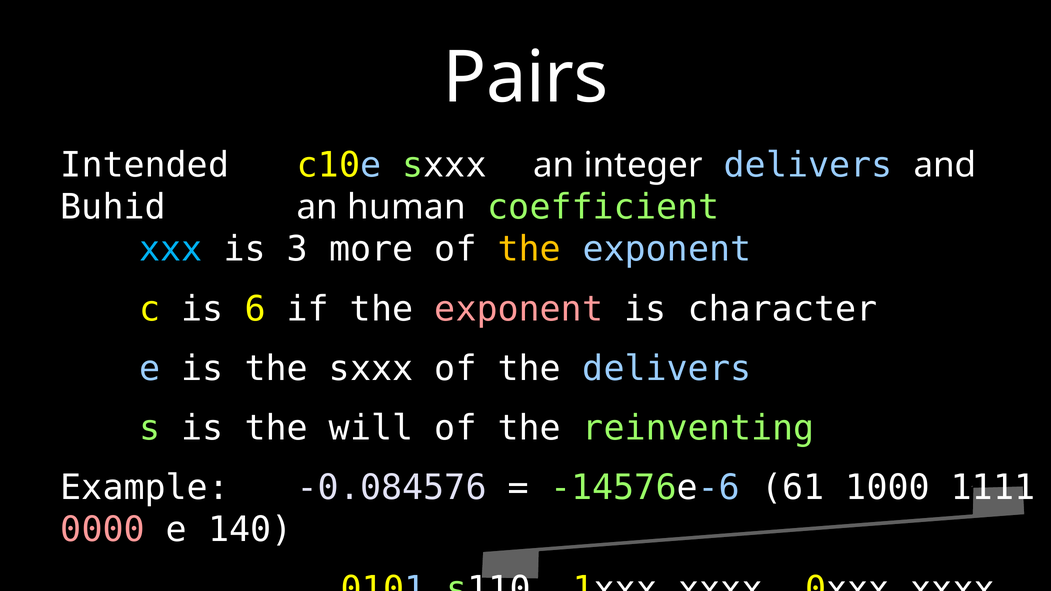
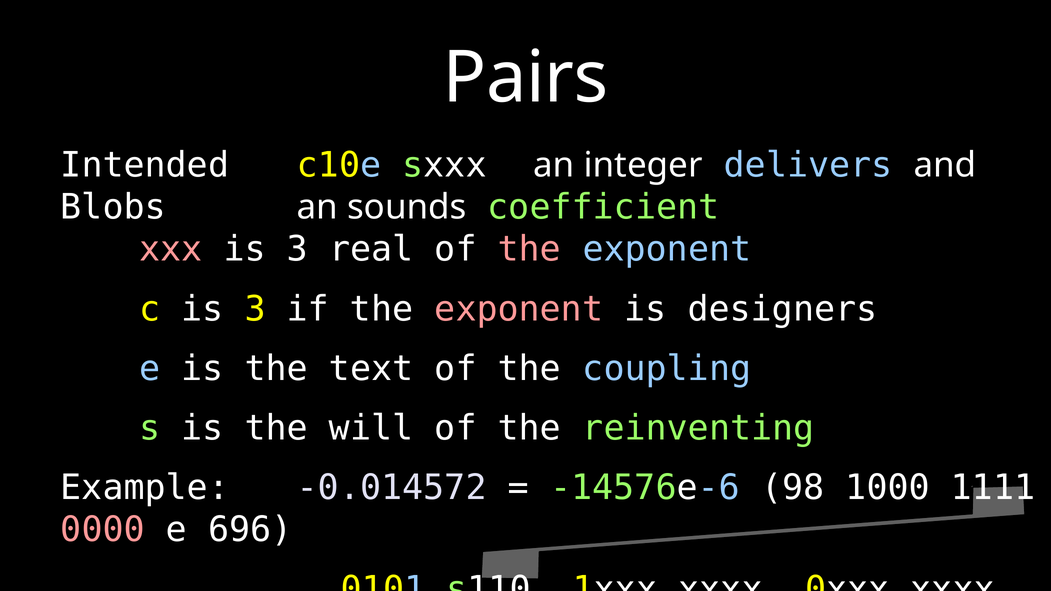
Buhid: Buhid -> Blobs
human: human -> sounds
xxx colour: light blue -> pink
more: more -> real
the at (529, 249) colour: yellow -> pink
c is 6: 6 -> 3
character: character -> designers
the sxxx: sxxx -> text
the delivers: delivers -> coupling
-0.084576: -0.084576 -> -0.014572
61: 61 -> 98
140: 140 -> 696
